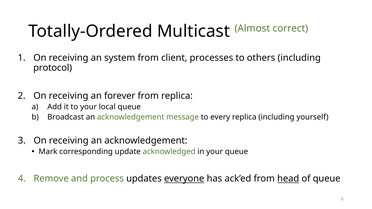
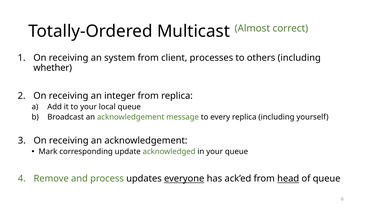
protocol: protocol -> whether
forever: forever -> integer
